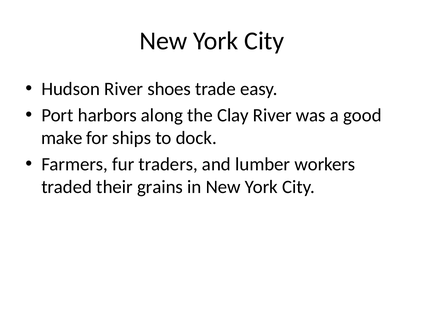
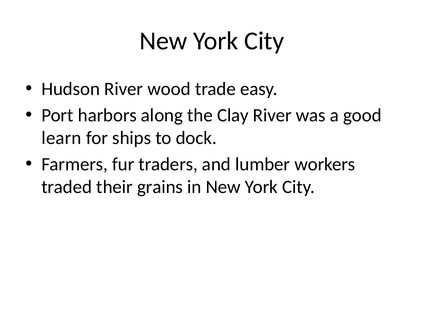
shoes: shoes -> wood
make: make -> learn
